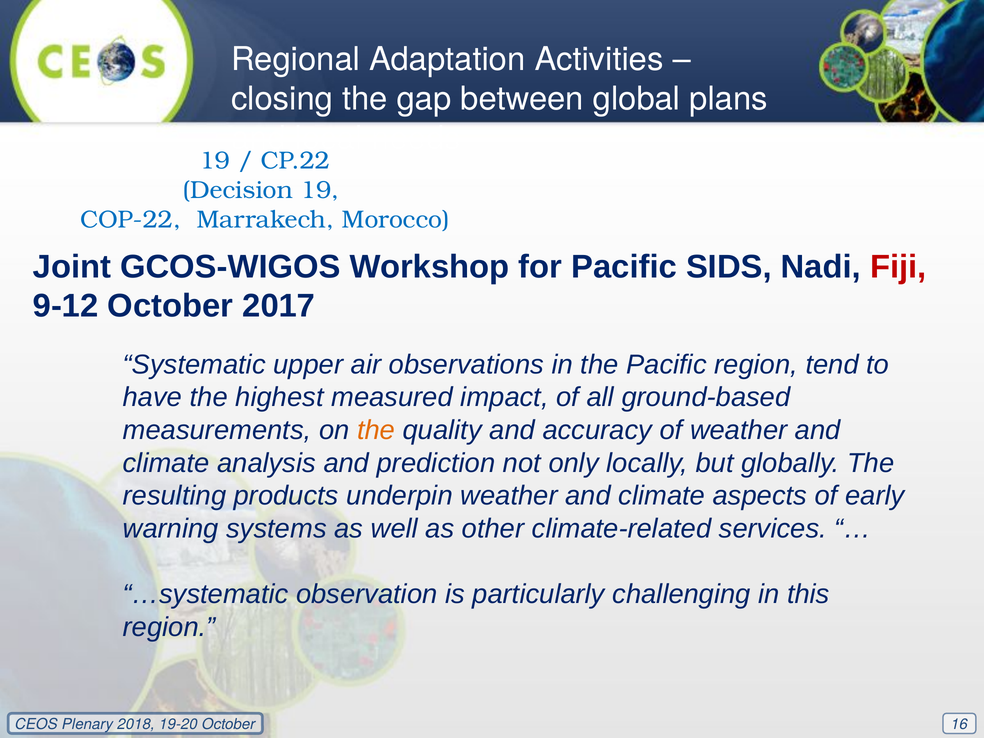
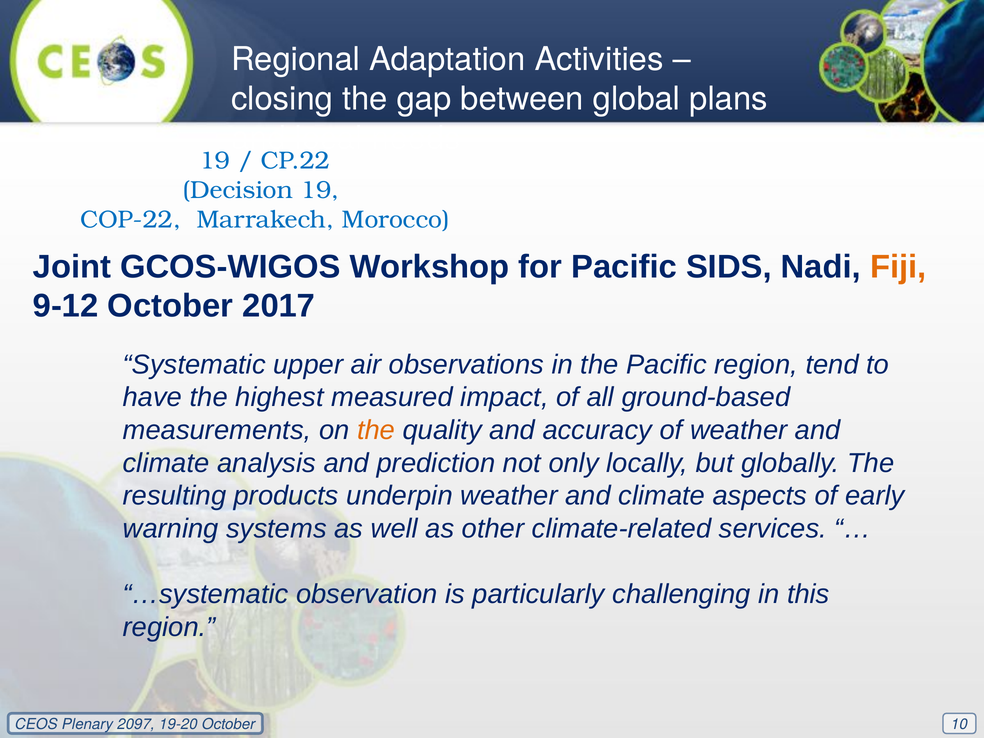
Fiji colour: red -> orange
2018: 2018 -> 2097
16: 16 -> 10
